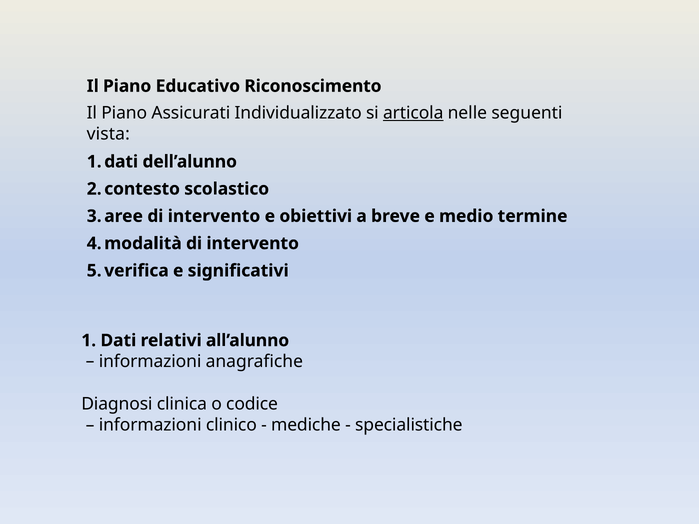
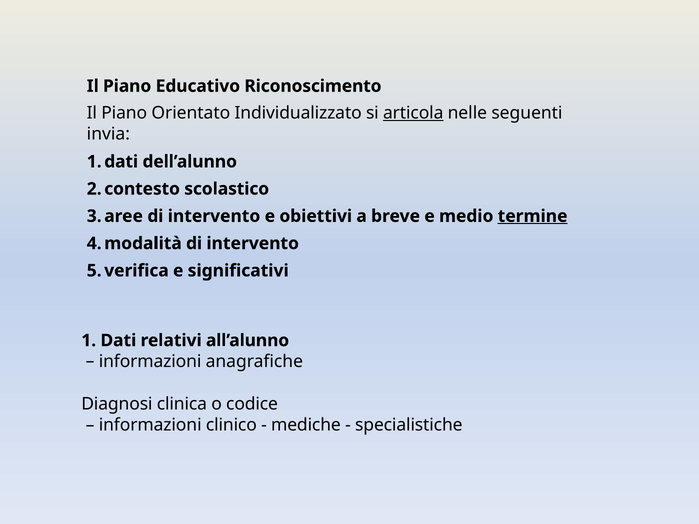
Assicurati: Assicurati -> Orientato
vista: vista -> invia
termine underline: none -> present
